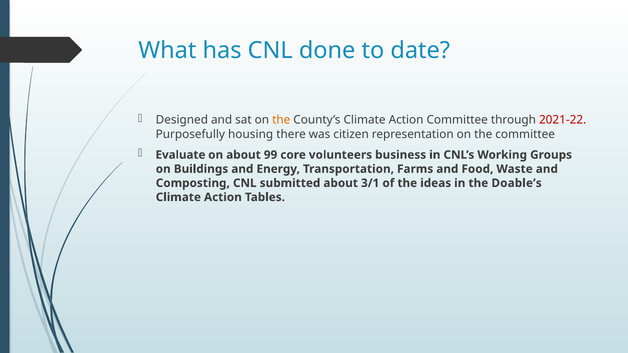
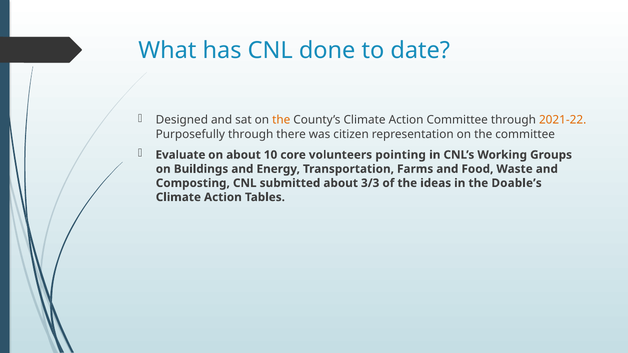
2021-22 colour: red -> orange
Purposefully housing: housing -> through
99: 99 -> 10
business: business -> pointing
3/1: 3/1 -> 3/3
